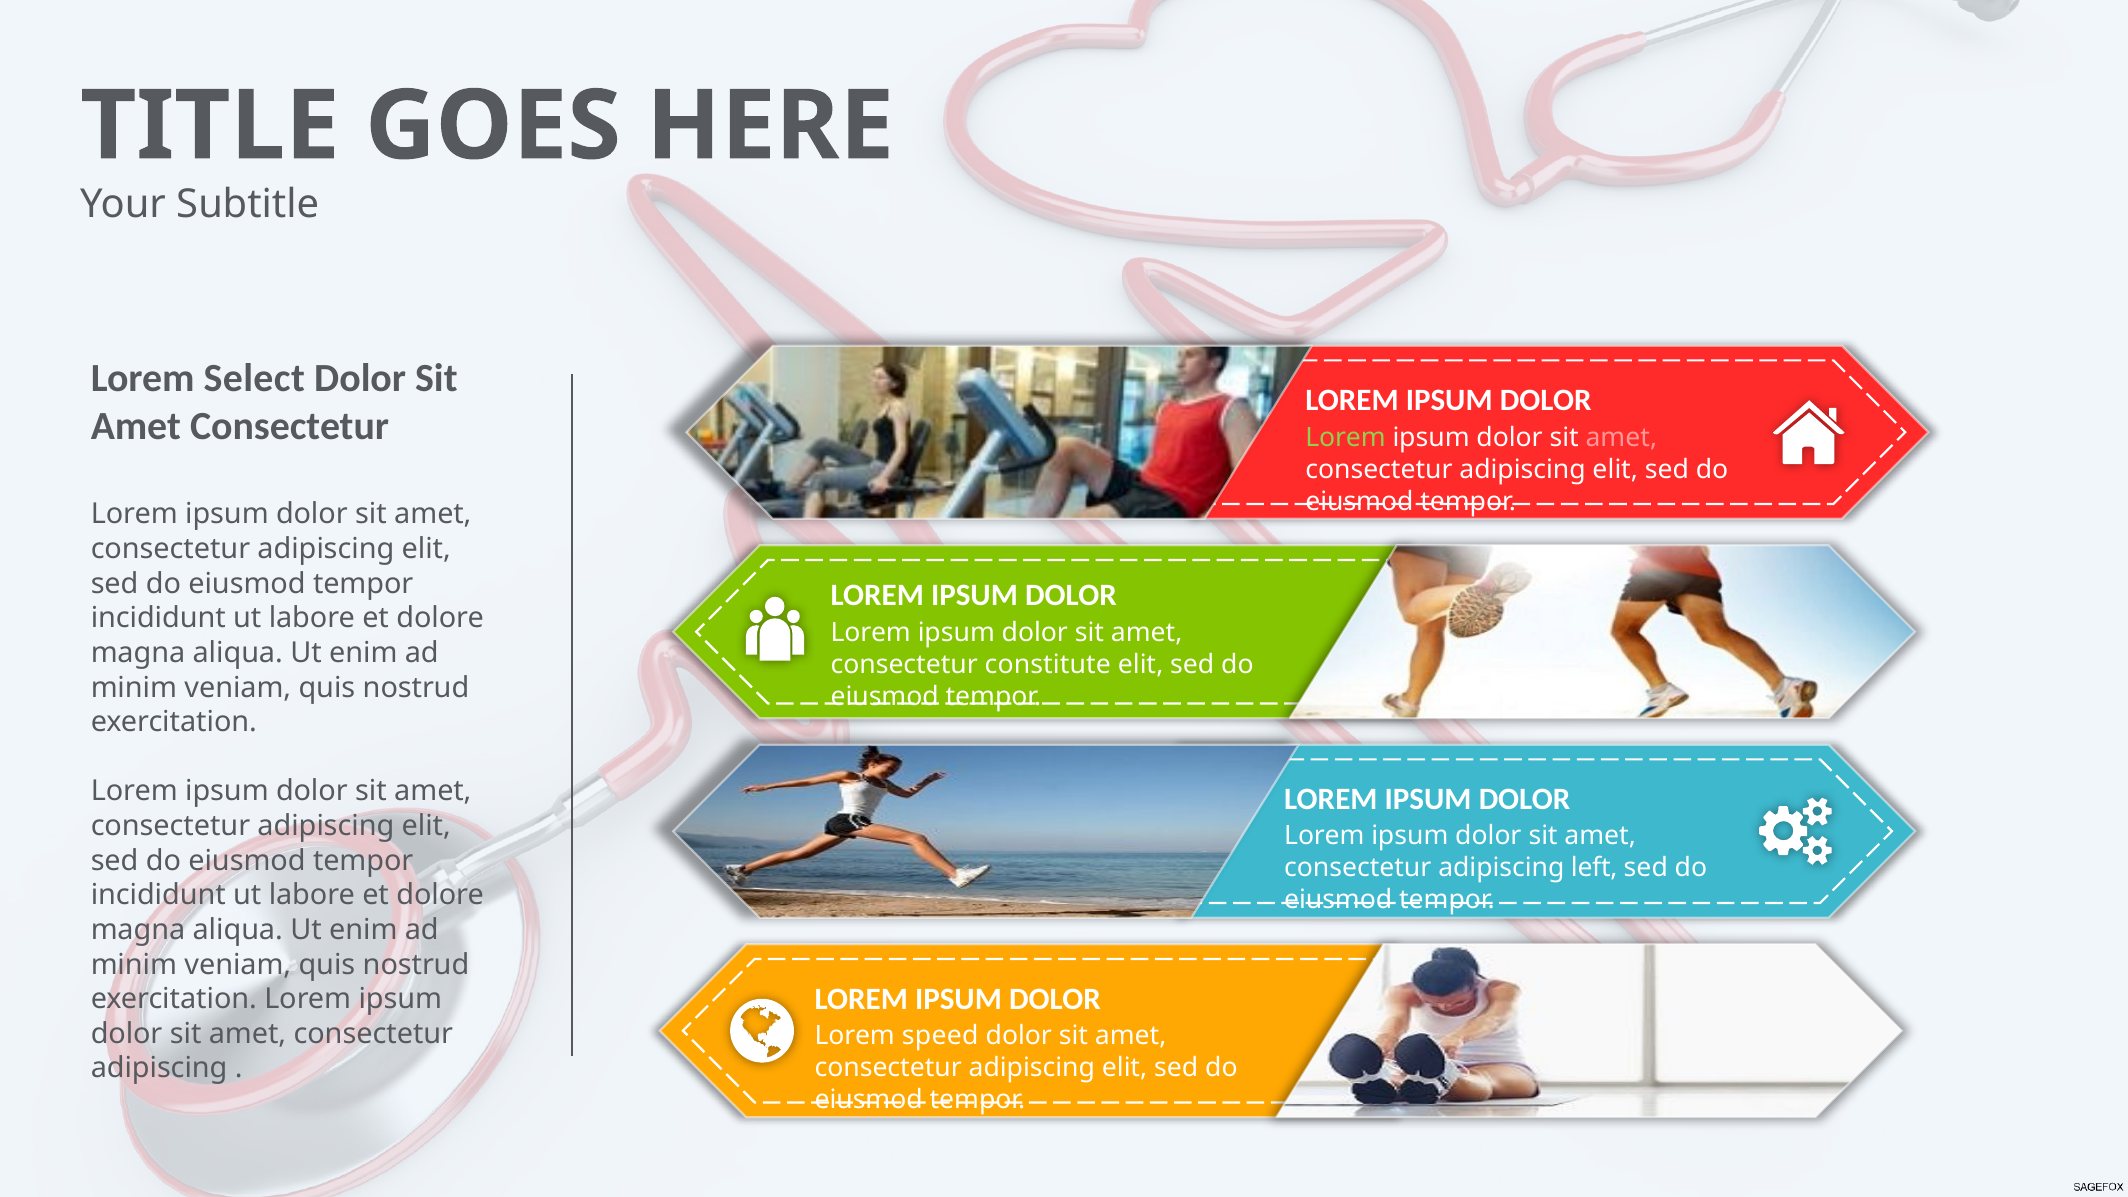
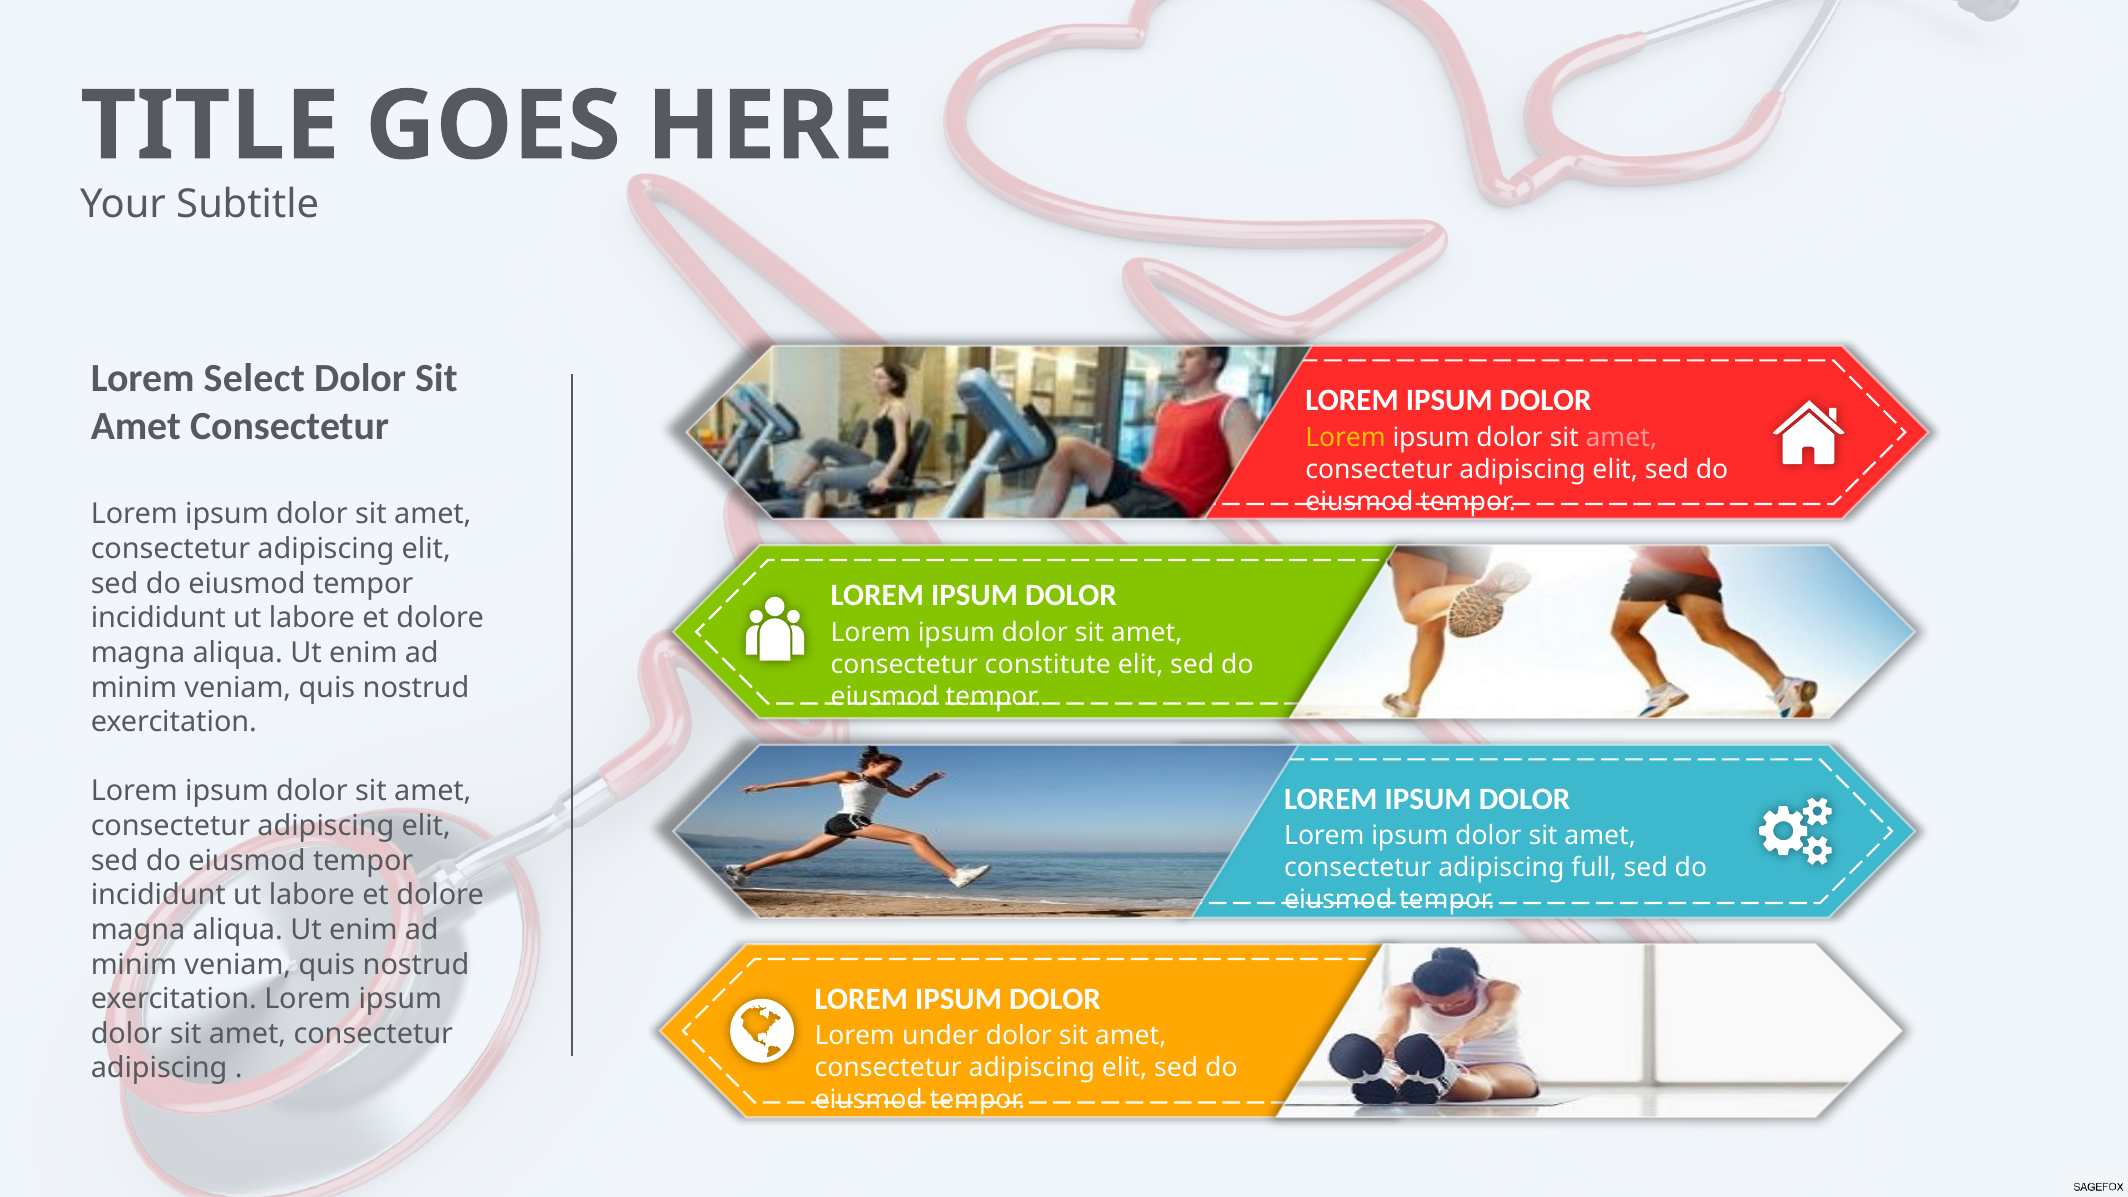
Lorem at (1346, 438) colour: light green -> yellow
left: left -> full
speed: speed -> under
